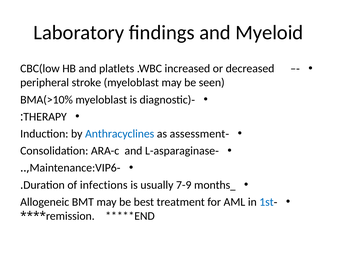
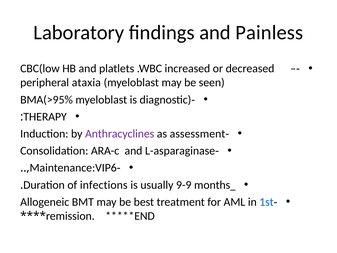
Myeloid: Myeloid -> Painless
stroke: stroke -> ataxia
BMA(>10%: BMA(>10% -> BMA(>95%
Anthracyclines colour: blue -> purple
7-9: 7-9 -> 9-9
